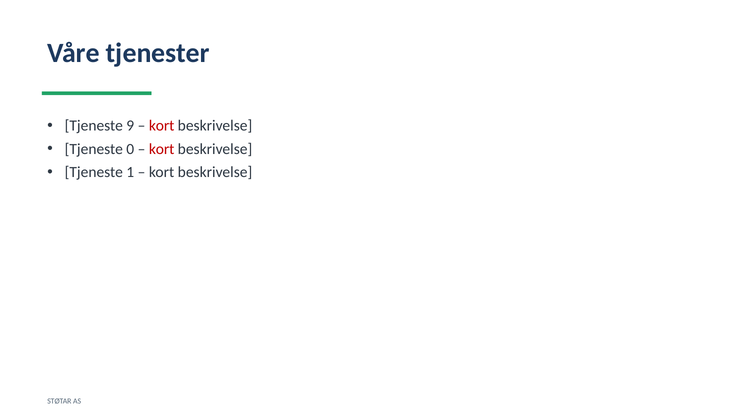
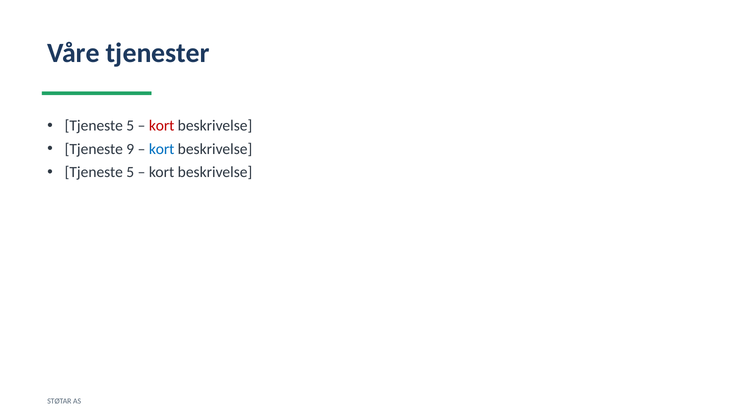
9 at (130, 126): 9 -> 5
0: 0 -> 9
kort at (162, 149) colour: red -> blue
1 at (130, 172): 1 -> 5
